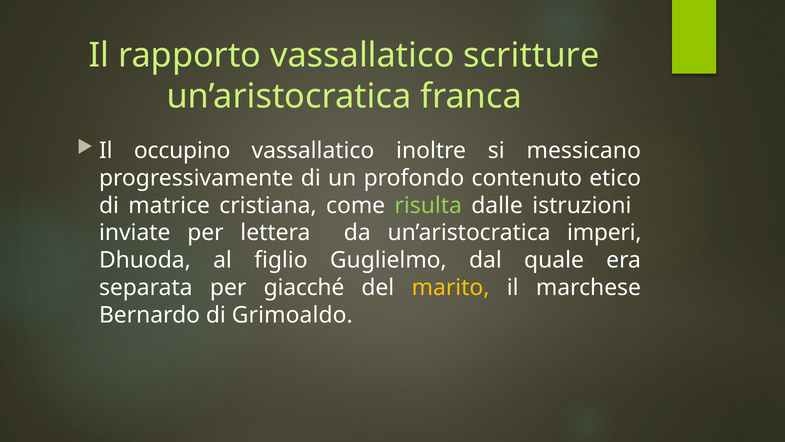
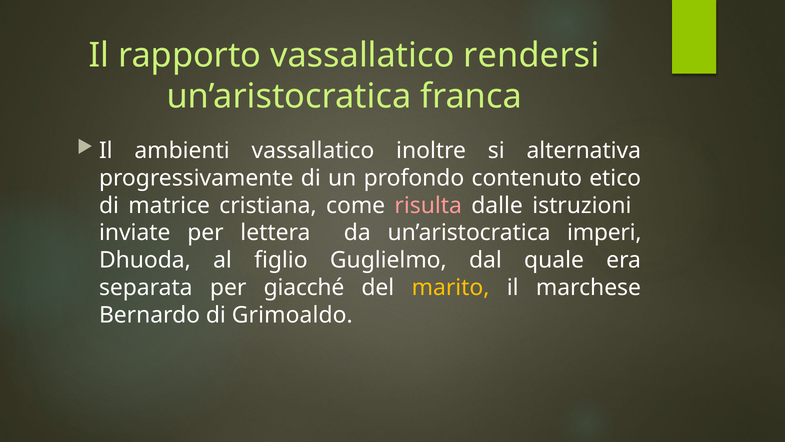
scritture: scritture -> rendersi
occupino: occupino -> ambienti
messicano: messicano -> alternativa
risulta colour: light green -> pink
